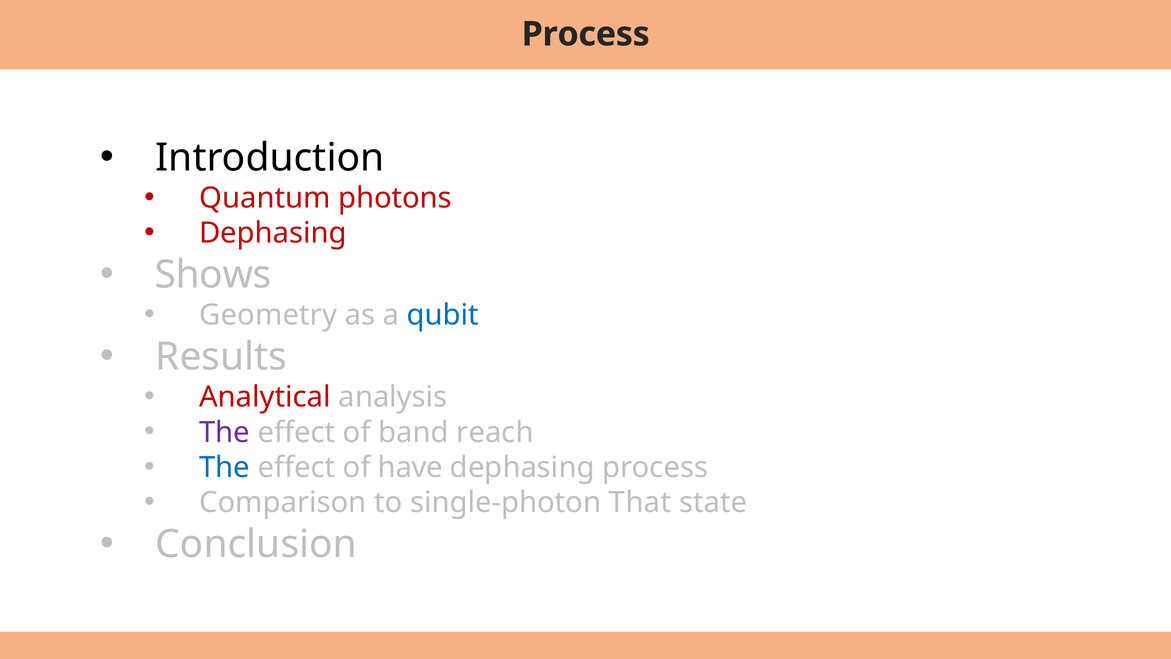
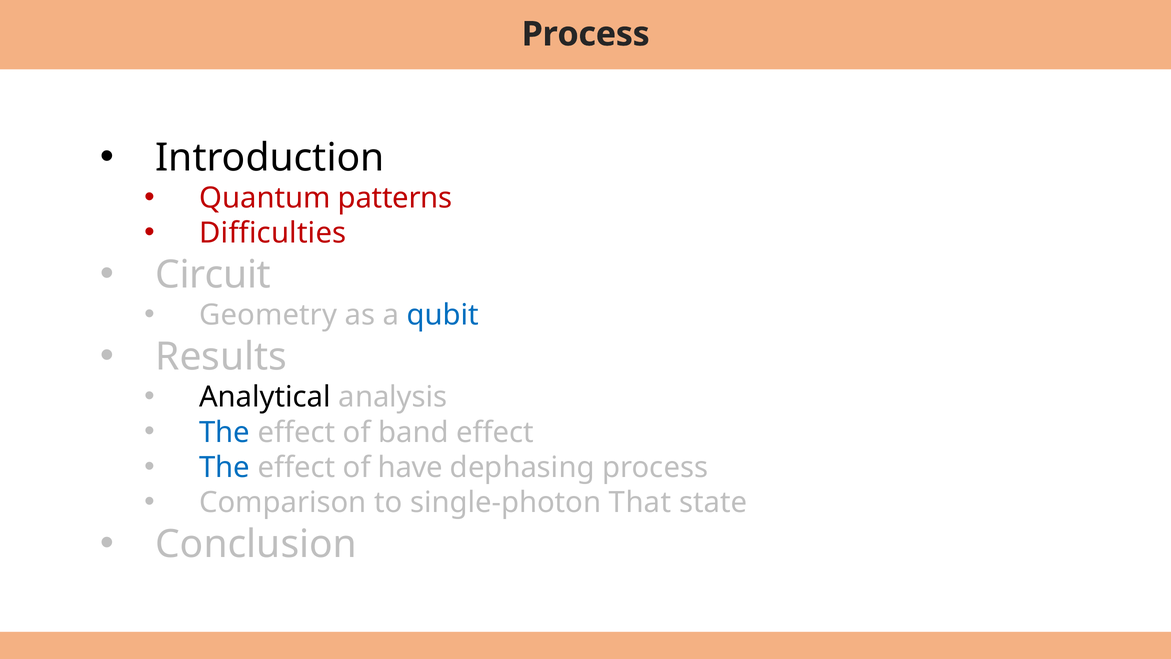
photons: photons -> patterns
Dephasing at (273, 233): Dephasing -> Difficulties
Shows: Shows -> Circuit
Analytical colour: red -> black
The at (225, 432) colour: purple -> blue
band reach: reach -> effect
